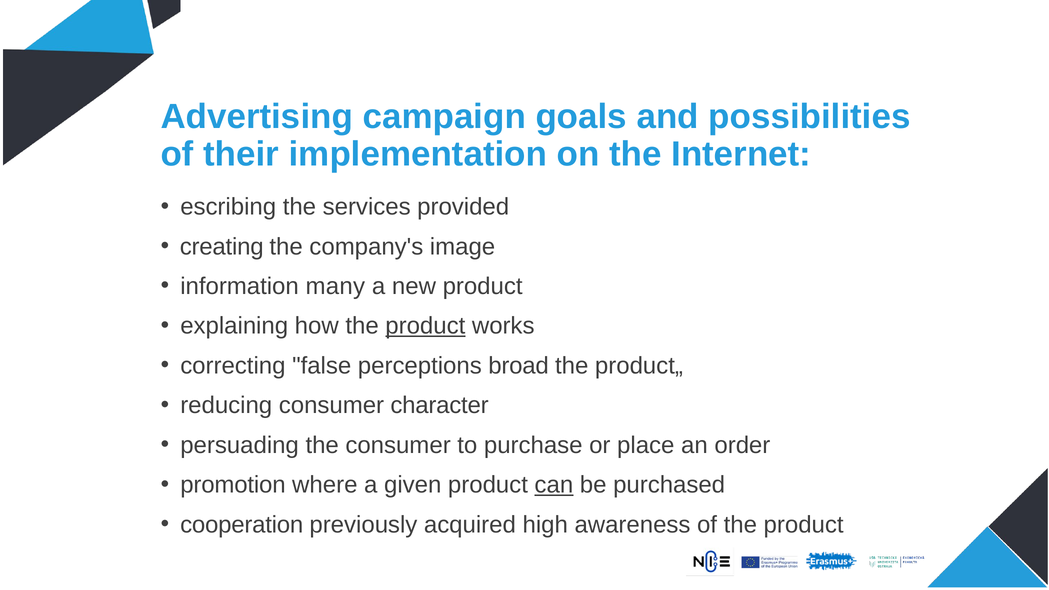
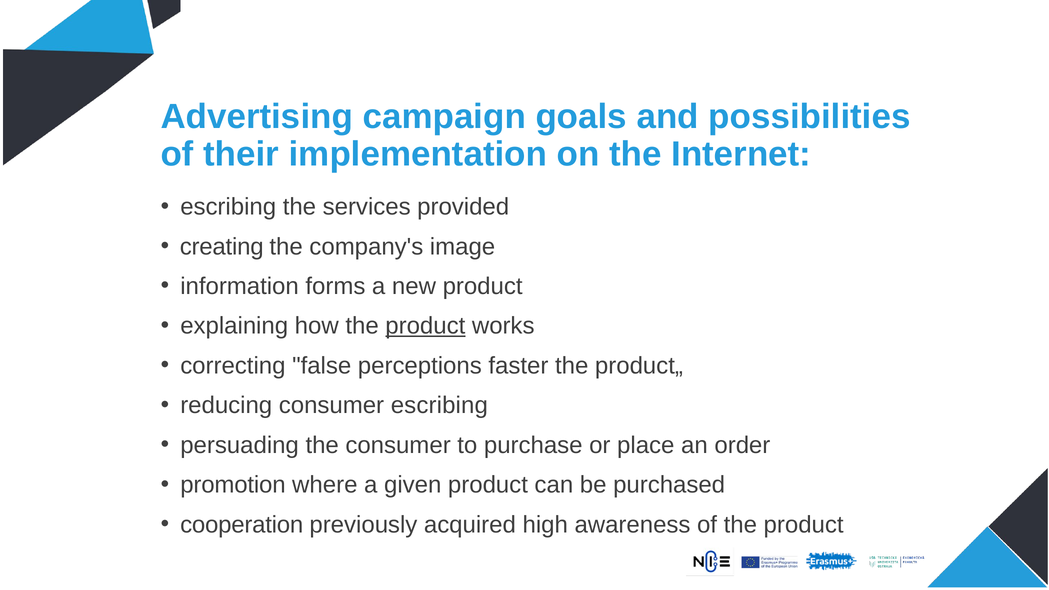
many: many -> forms
broad: broad -> faster
consumer character: character -> escribing
can underline: present -> none
